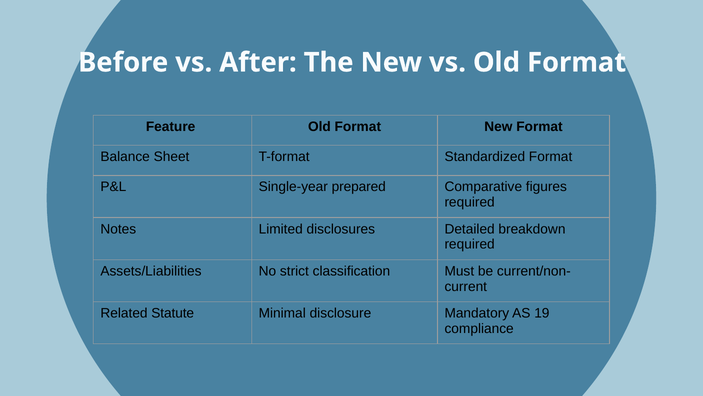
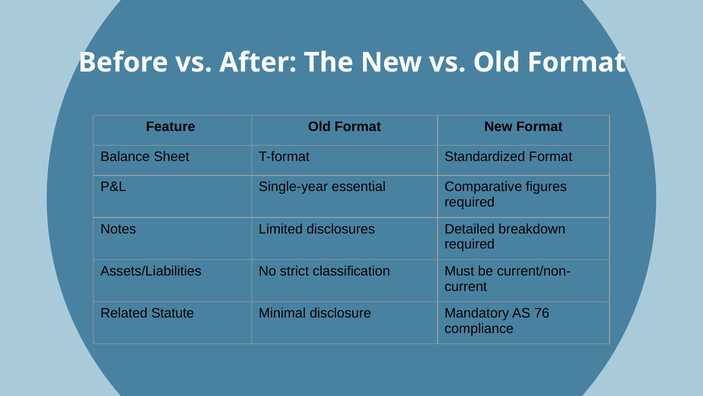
prepared: prepared -> essential
19: 19 -> 76
